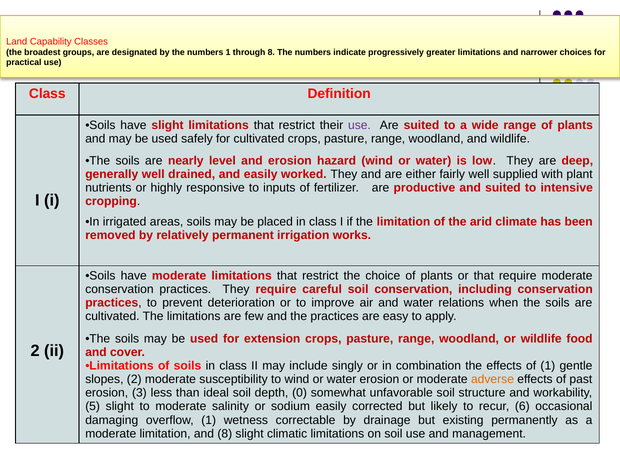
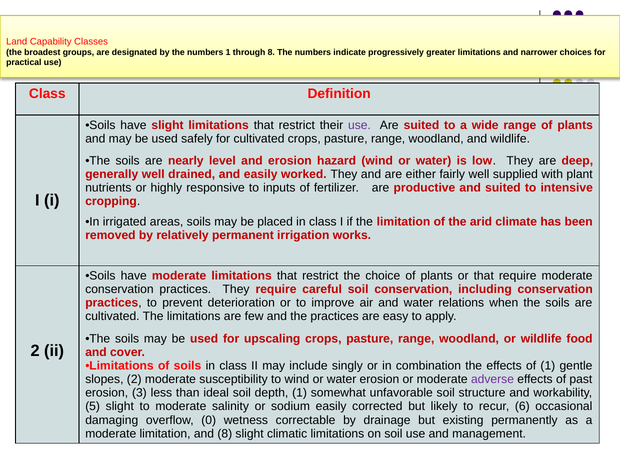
extension: extension -> upscaling
adverse colour: orange -> purple
depth 0: 0 -> 1
overflow 1: 1 -> 0
